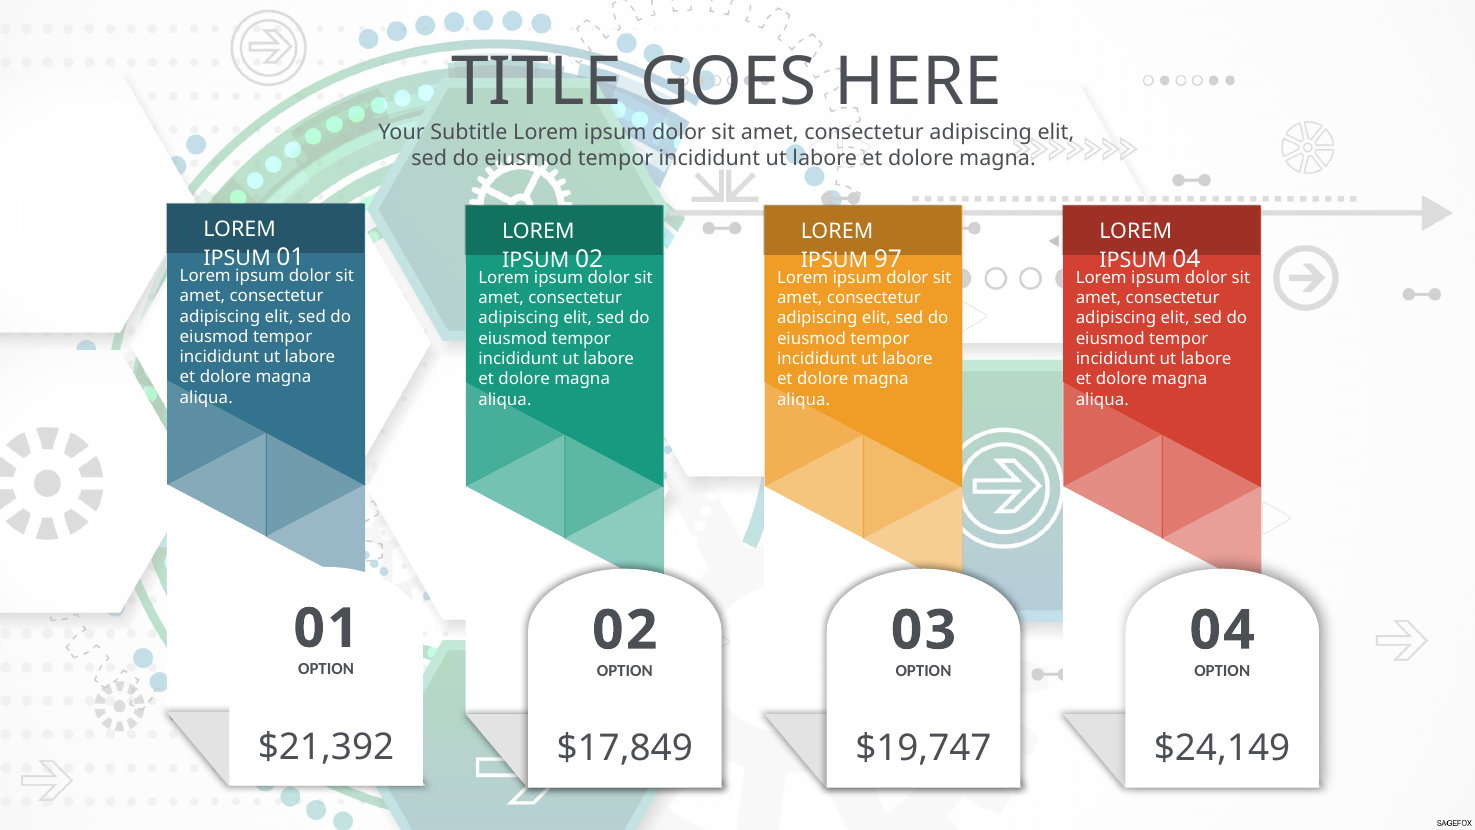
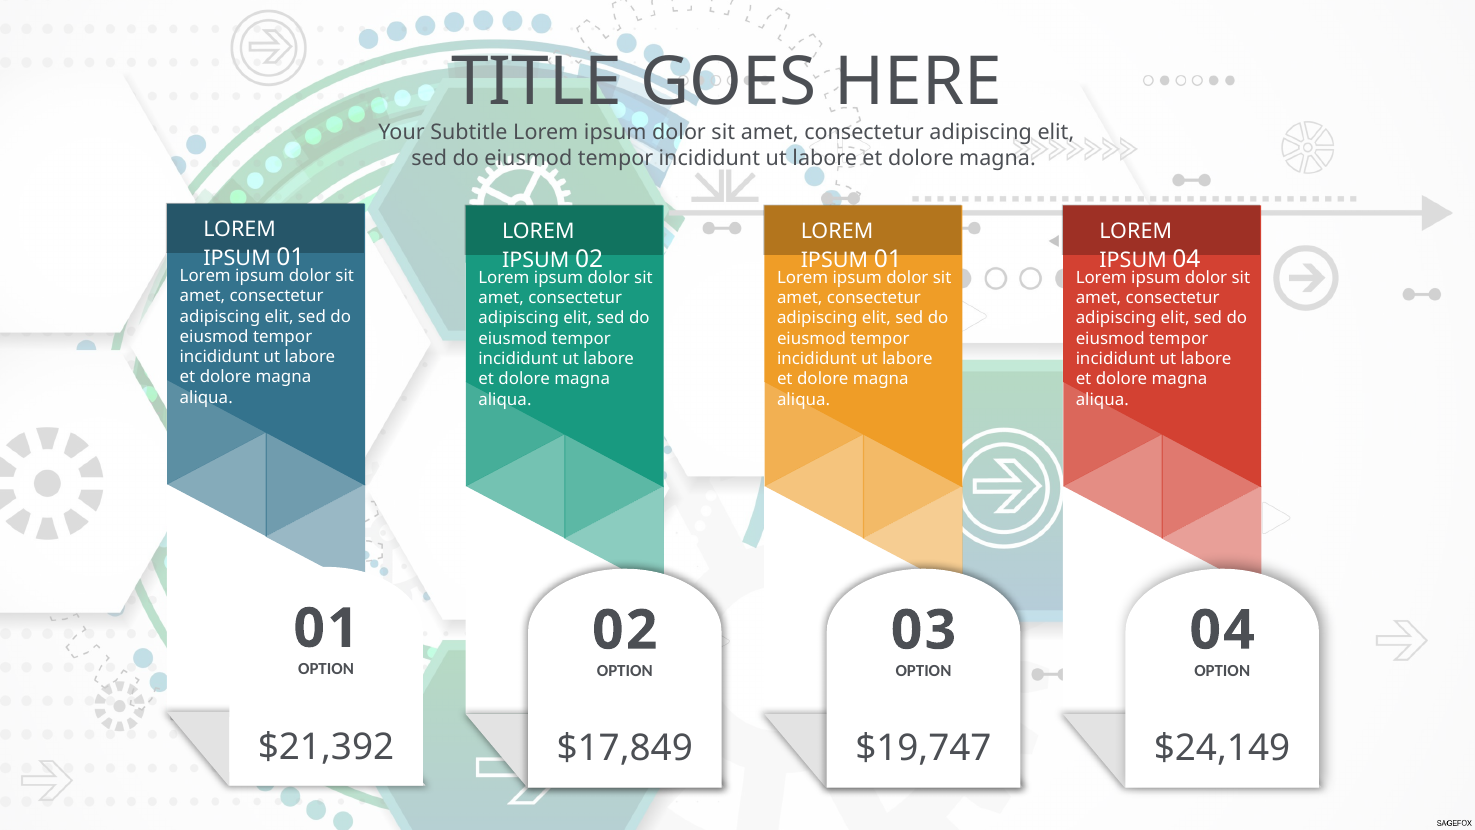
97 at (888, 259): 97 -> 01
